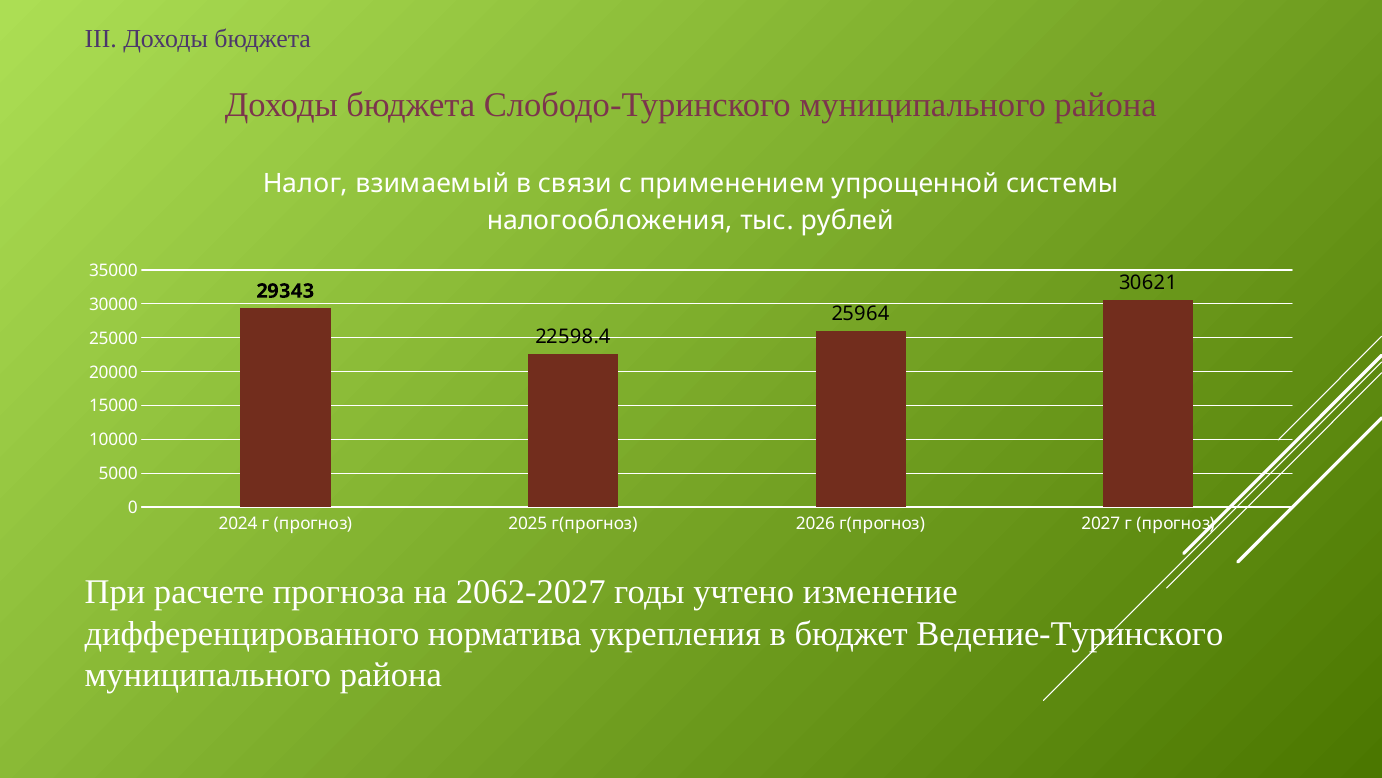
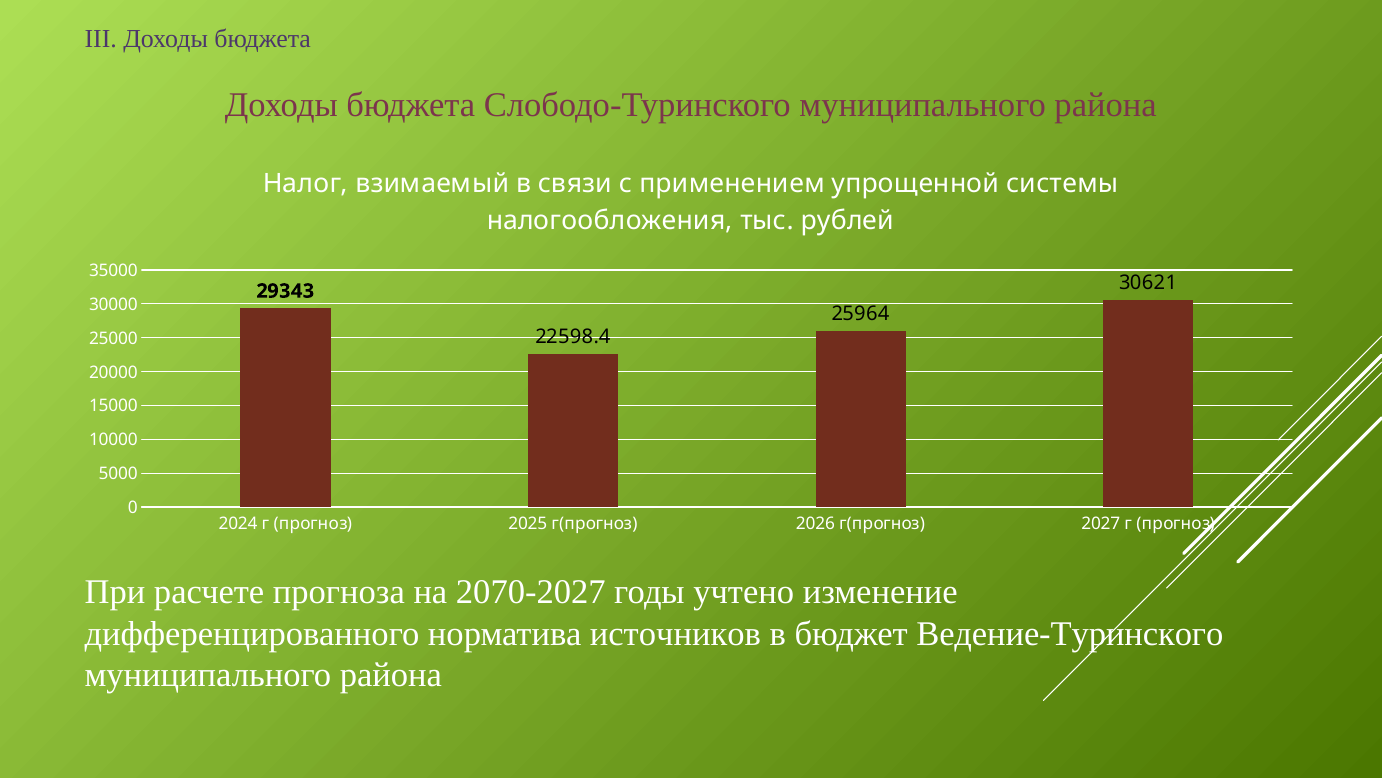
2062-2027: 2062-2027 -> 2070-2027
укрепления: укрепления -> источников
